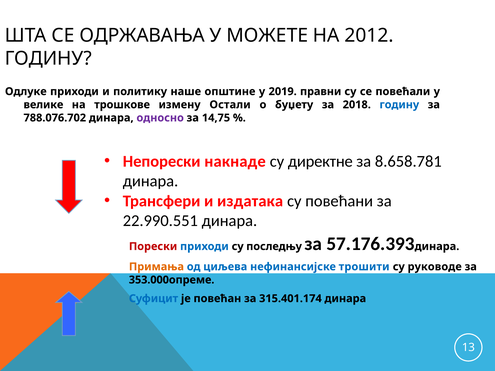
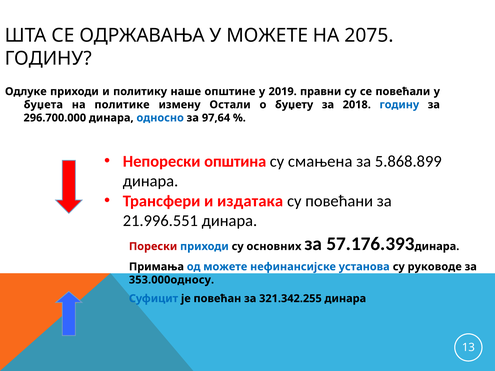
2012: 2012 -> 2075
велике: велике -> буџета
трошкове: трошкове -> политике
788.076.702: 788.076.702 -> 296.700.000
односно colour: purple -> blue
14,75: 14,75 -> 97,64
накнаде: накнаде -> општина
директне: директне -> смањена
8.658.781: 8.658.781 -> 5.868.899
22.990.551: 22.990.551 -> 21.996.551
последњу: последњу -> основних
Примања colour: orange -> black
од циљева: циљева -> можете
трошити: трошити -> установа
353.000опрeме: 353.000опрeме -> 353.000односу
315.401.174: 315.401.174 -> 321.342.255
